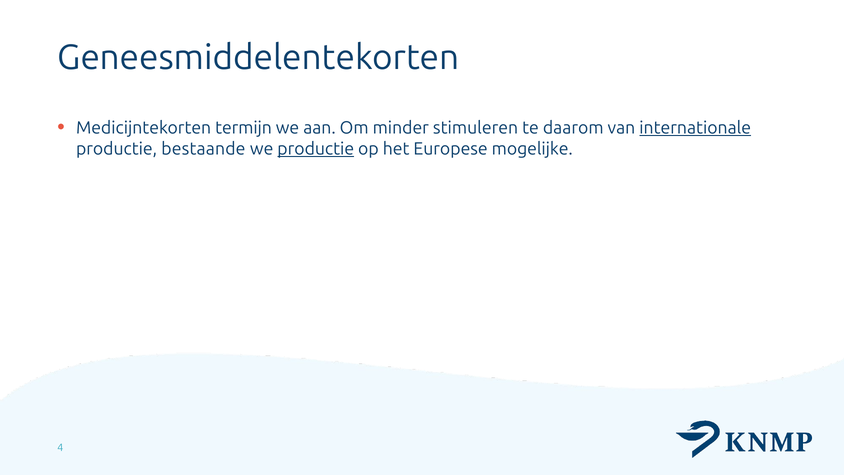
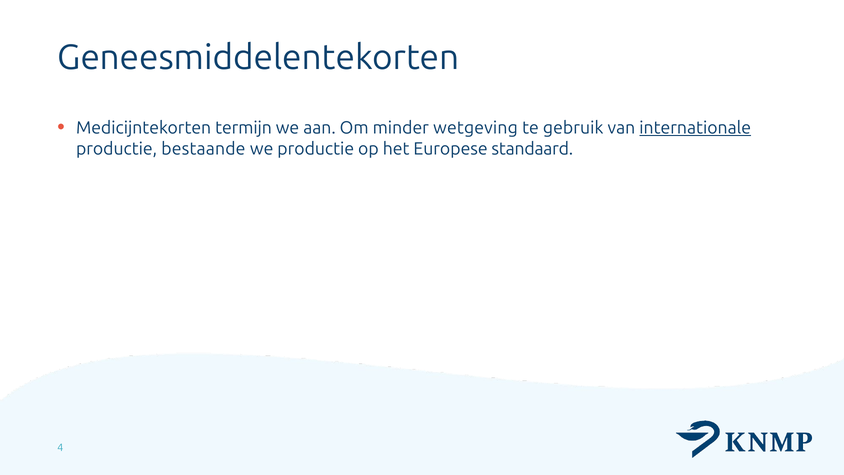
stimuleren: stimuleren -> wetgeving
daarom: daarom -> gebruik
productie at (316, 149) underline: present -> none
mogelijke: mogelijke -> standaard
